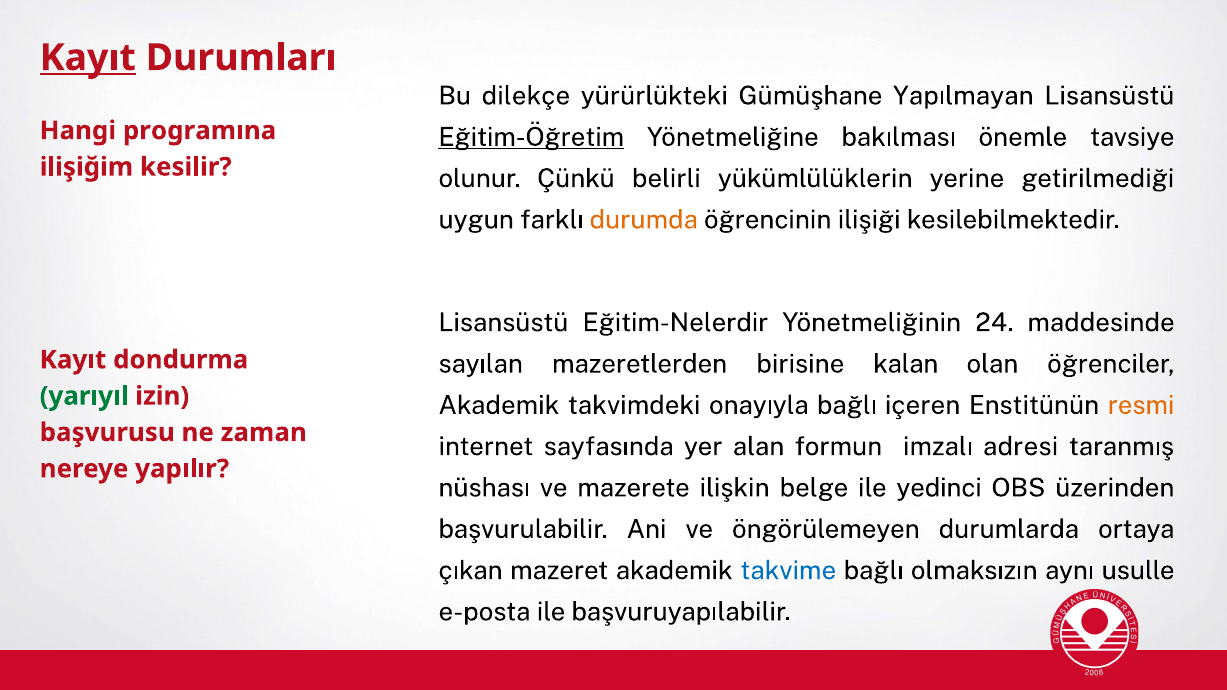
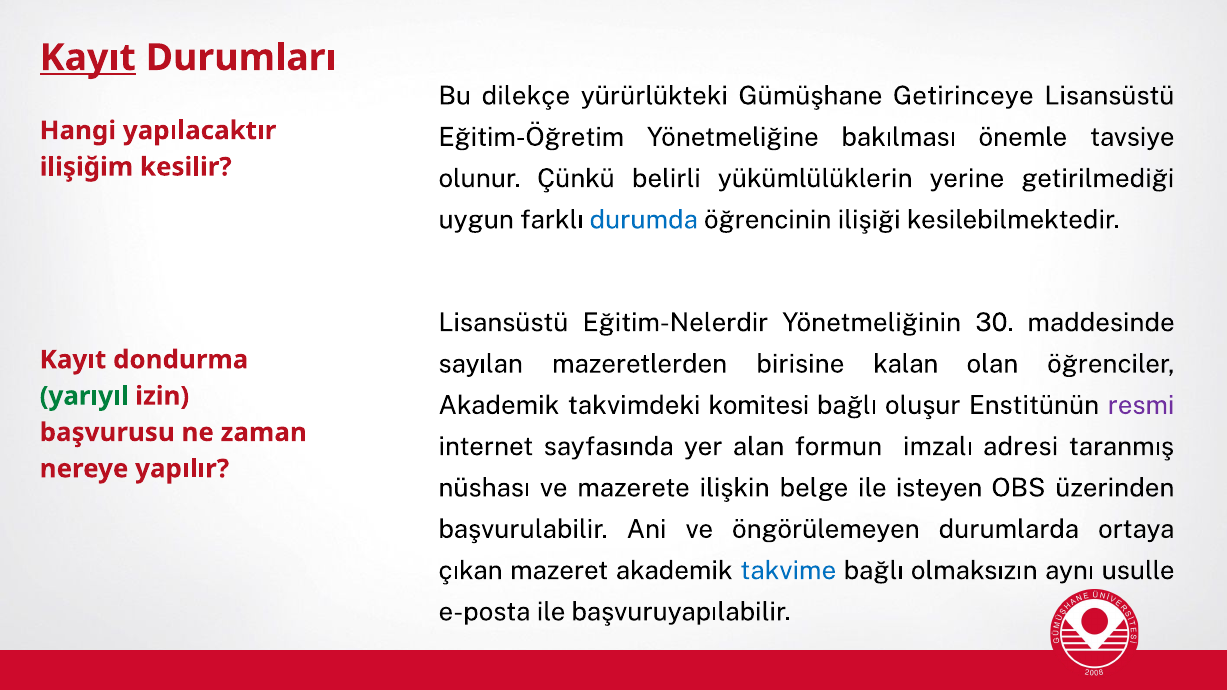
Yapılmayan: Yapılmayan -> Getirinceye
Eğitim-Öğretim underline: present -> none
programına: programına -> yapılacaktır
durumda colour: orange -> blue
24: 24 -> 30
onayıyla: onayıyla -> komitesi
içeren: içeren -> oluşur
resmi colour: orange -> purple
yedinci: yedinci -> isteyen
